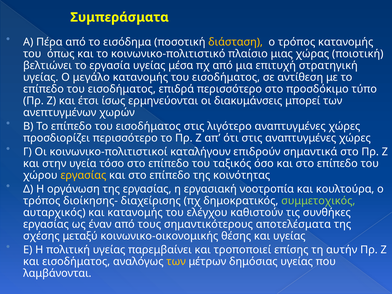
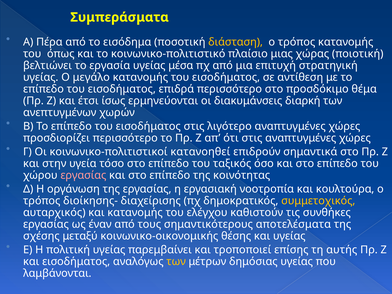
τύπο: τύπο -> θέμα
μπορεί: μπορεί -> διαρκή
καταλήγουν: καταλήγουν -> κατανοηθεί
εργασίας at (83, 175) colour: yellow -> pink
συμμετοχικός colour: light green -> yellow
αυτήν: αυτήν -> αυτής
